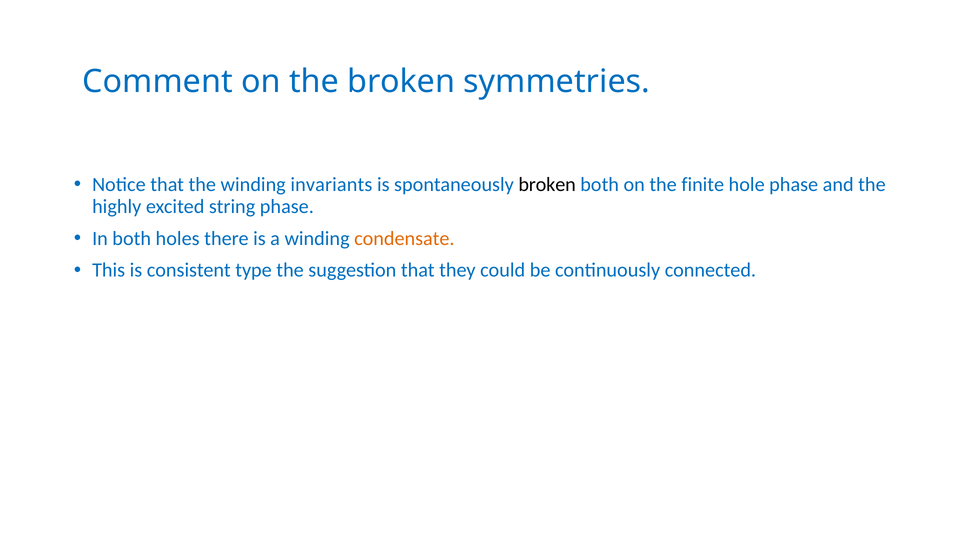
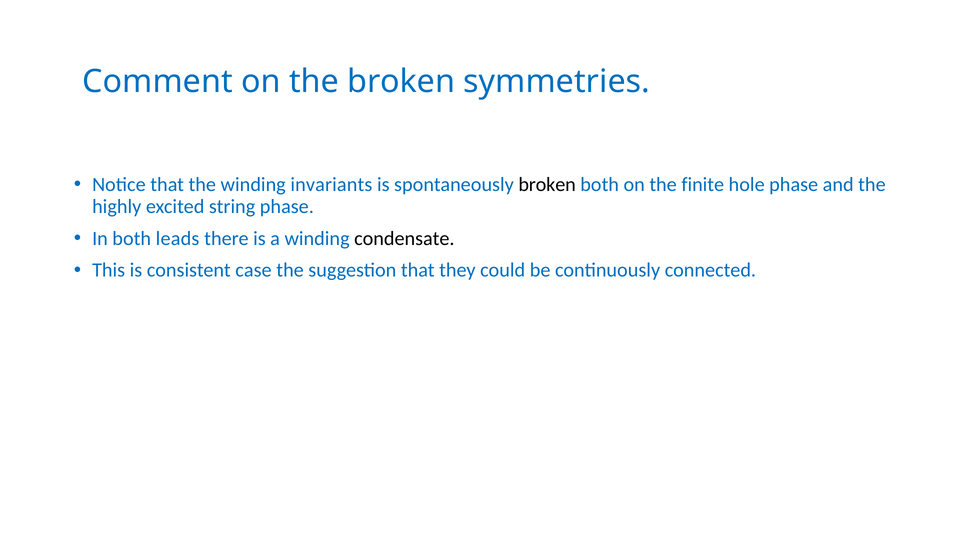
holes: holes -> leads
condensate colour: orange -> black
type: type -> case
